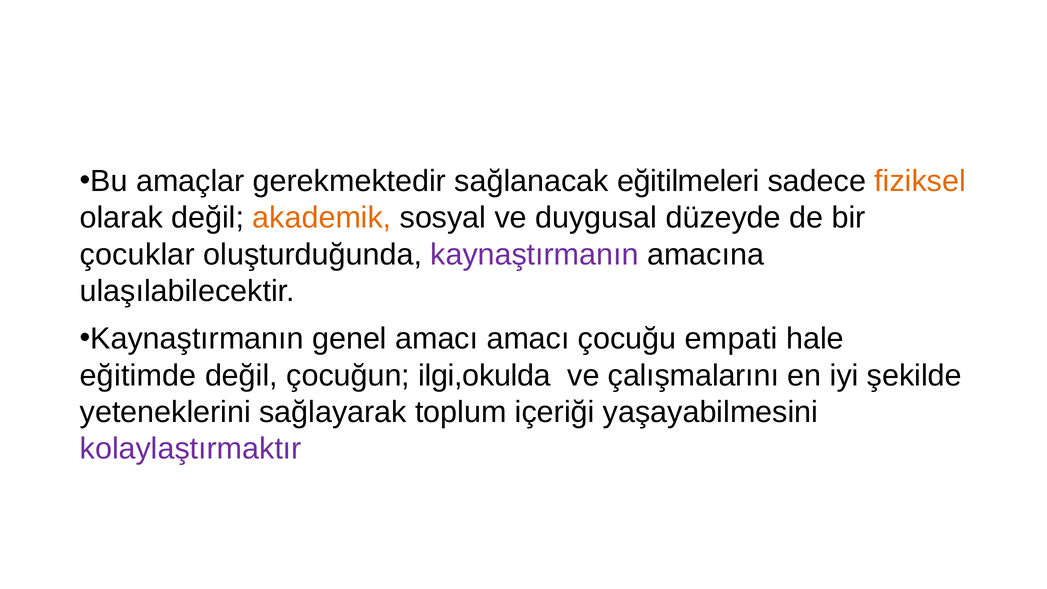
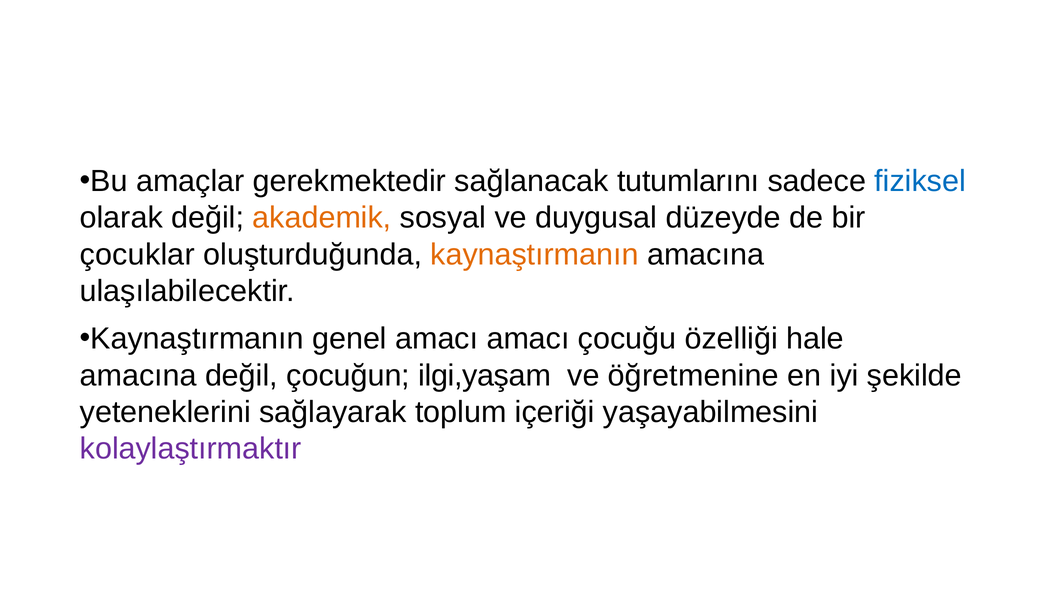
eğitilmeleri: eğitilmeleri -> tutumlarını
fiziksel colour: orange -> blue
kaynaştırmanın at (535, 254) colour: purple -> orange
empati: empati -> özelliği
eğitimde at (138, 375): eğitimde -> amacına
ilgi,okulda: ilgi,okulda -> ilgi,yaşam
çalışmalarını: çalışmalarını -> öğretmenine
